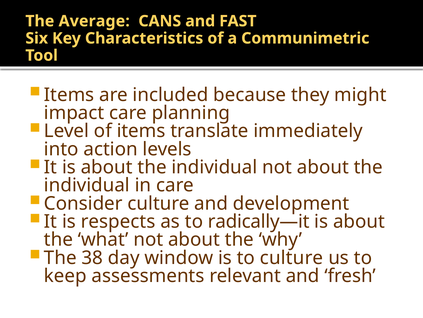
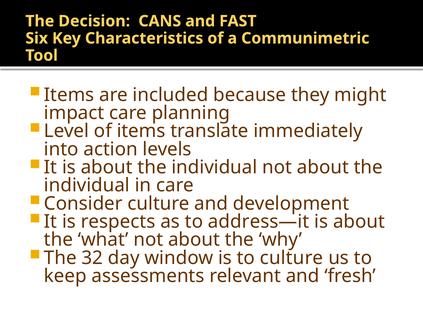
Average: Average -> Decision
radically—it: radically—it -> address—it
38: 38 -> 32
